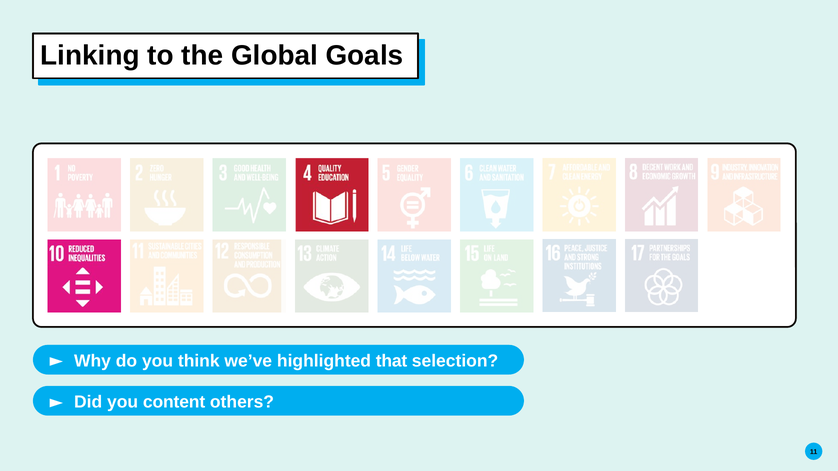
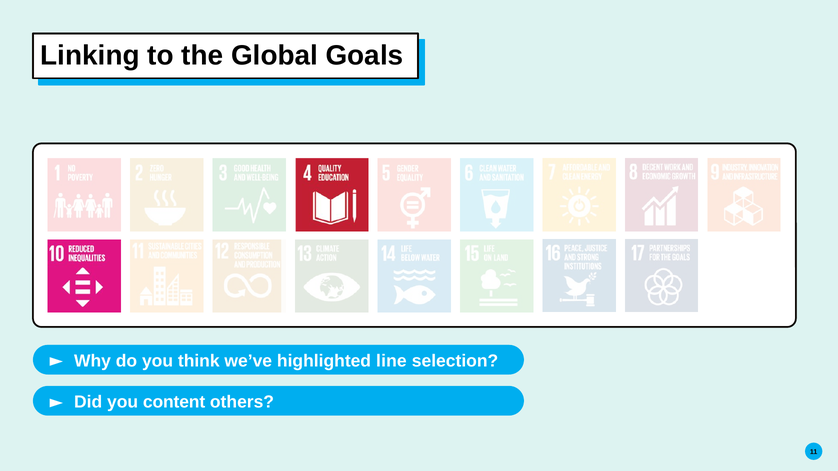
that: that -> line
